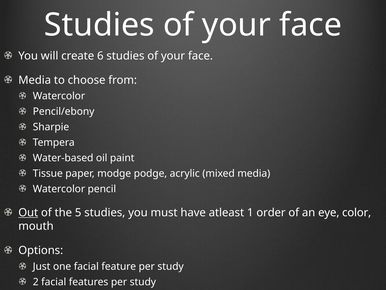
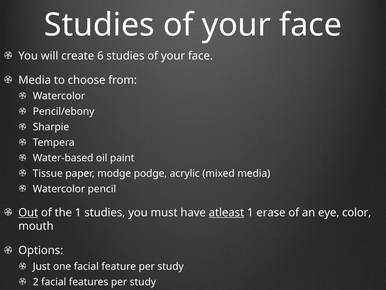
the 5: 5 -> 1
atleast underline: none -> present
order: order -> erase
